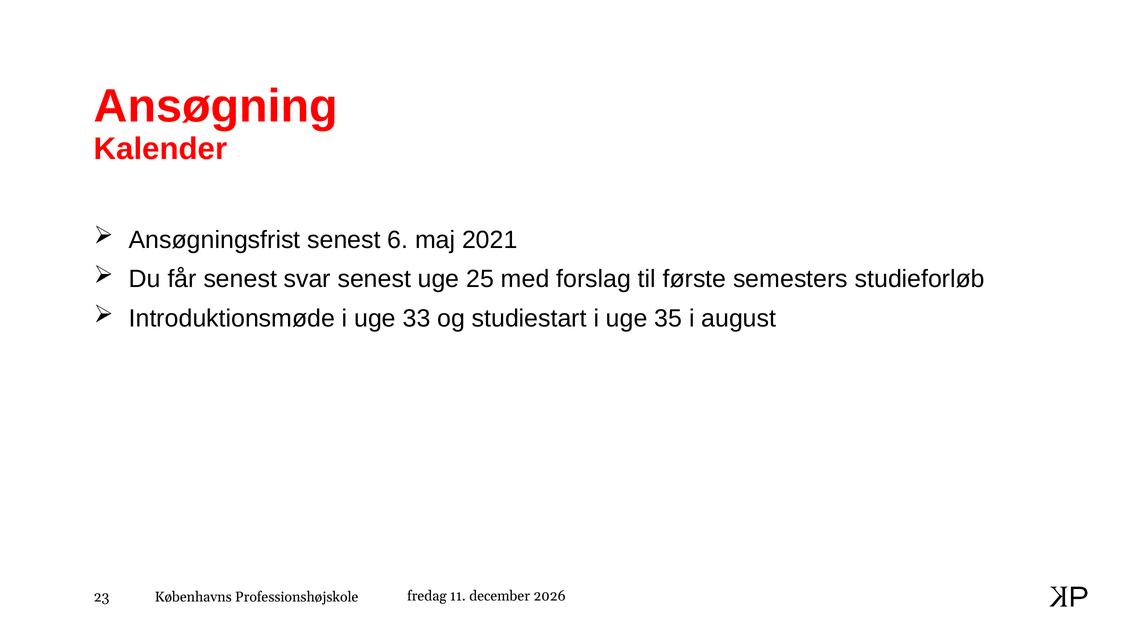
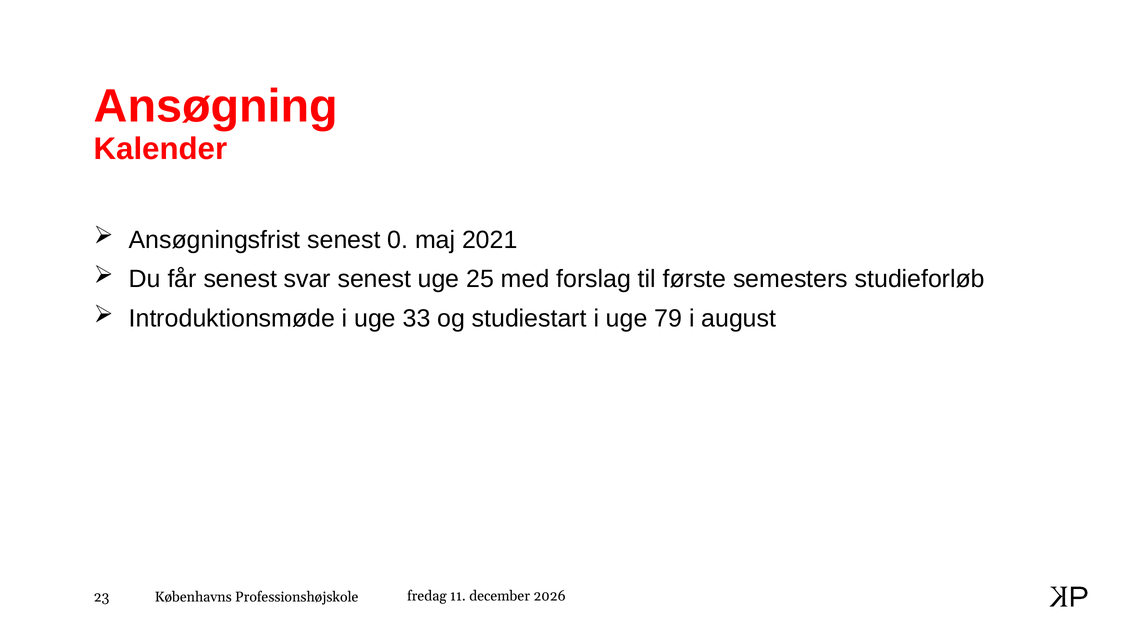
6: 6 -> 0
35: 35 -> 79
